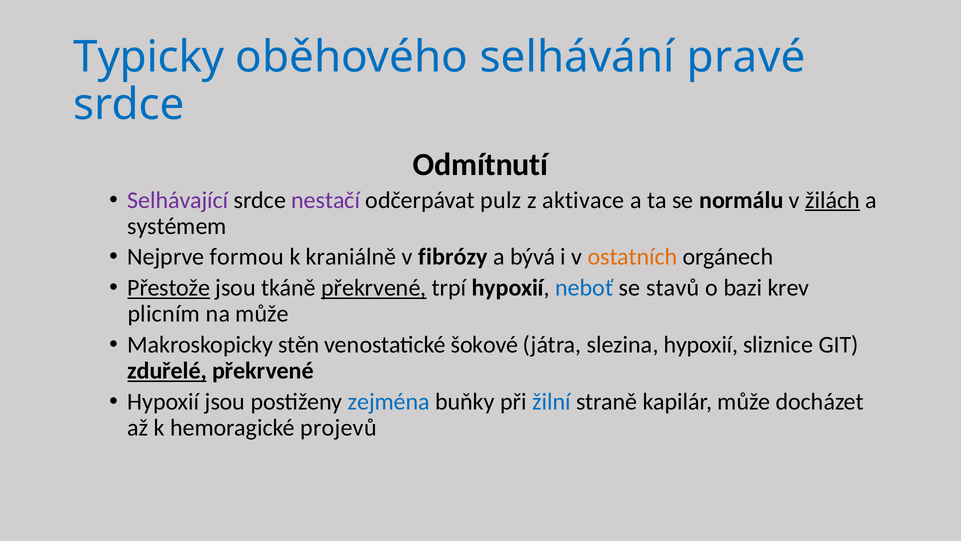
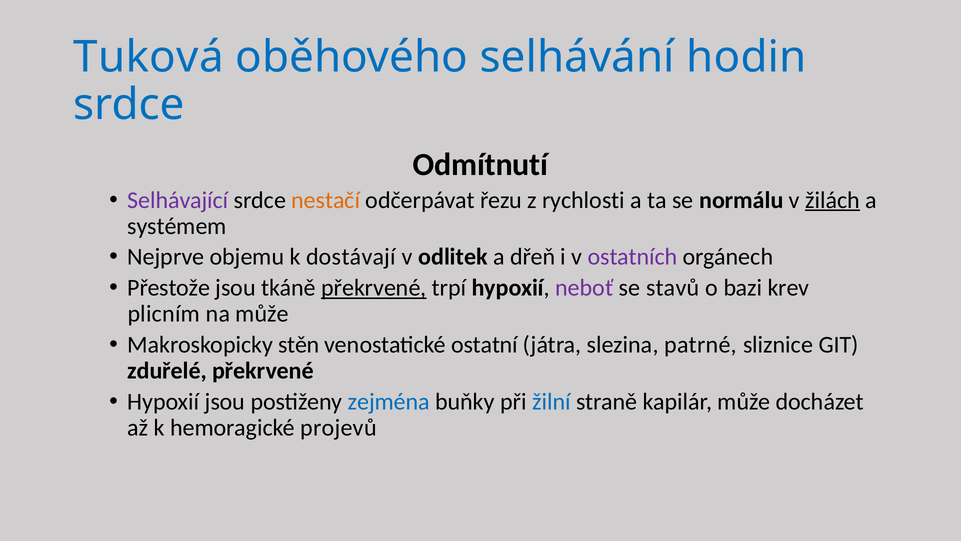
Typicky: Typicky -> Tuková
pravé: pravé -> hodin
nestačí colour: purple -> orange
pulz: pulz -> řezu
aktivace: aktivace -> rychlosti
formou: formou -> objemu
kraniálně: kraniálně -> dostávají
fibrózy: fibrózy -> odlitek
bývá: bývá -> dřeň
ostatních colour: orange -> purple
Přestože underline: present -> none
neboť colour: blue -> purple
šokové: šokové -> ostatní
slezina hypoxií: hypoxií -> patrné
zduřelé underline: present -> none
